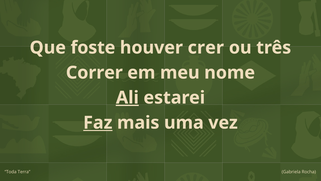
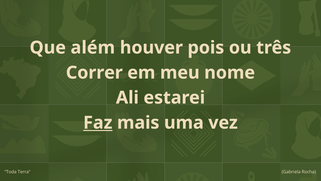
foste: foste -> além
crer: crer -> pois
Ali underline: present -> none
